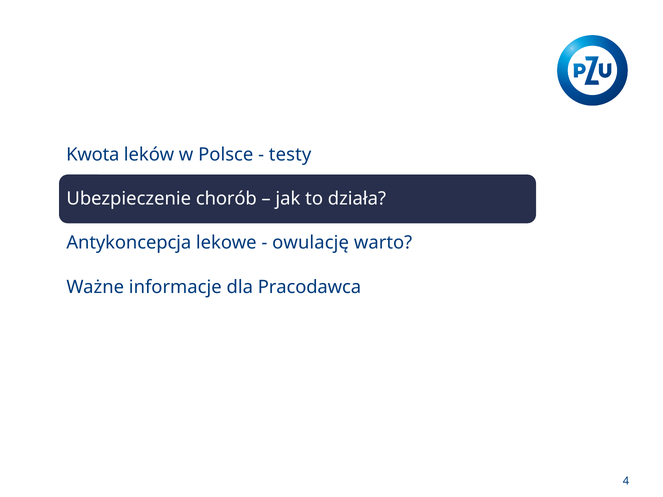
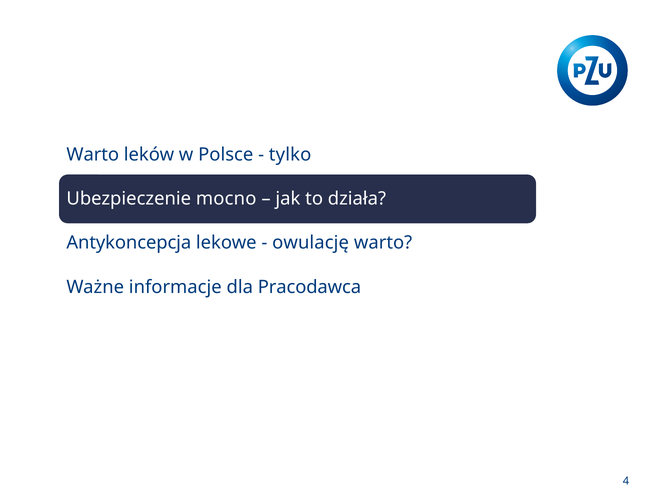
Kwota at (93, 155): Kwota -> Warto
testy: testy -> tylko
chorób: chorób -> mocno
